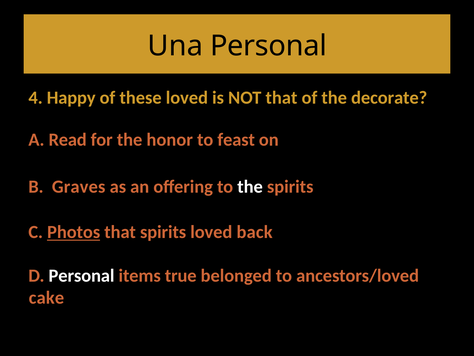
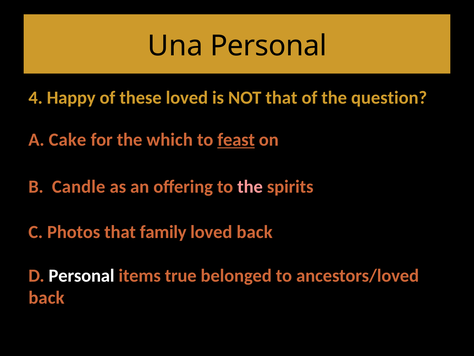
decorate: decorate -> question
Read: Read -> Cake
honor: honor -> which
feast underline: none -> present
Graves: Graves -> Candle
the at (250, 186) colour: white -> pink
Photos underline: present -> none
that spirits: spirits -> family
cake at (46, 297): cake -> back
